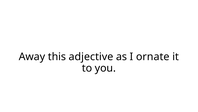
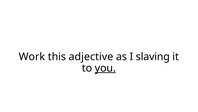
Away: Away -> Work
ornate: ornate -> slaving
you underline: none -> present
